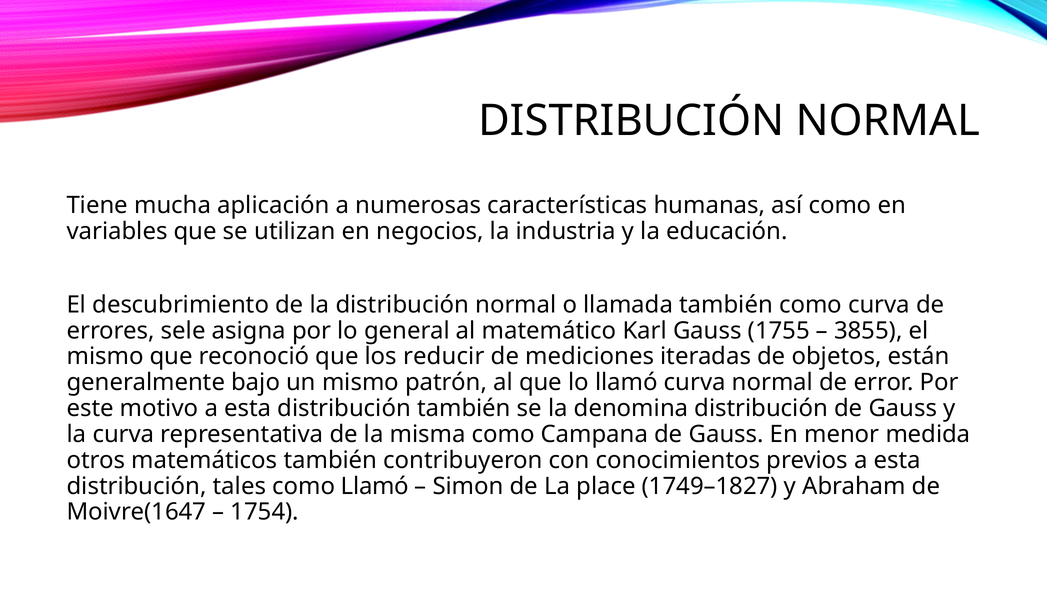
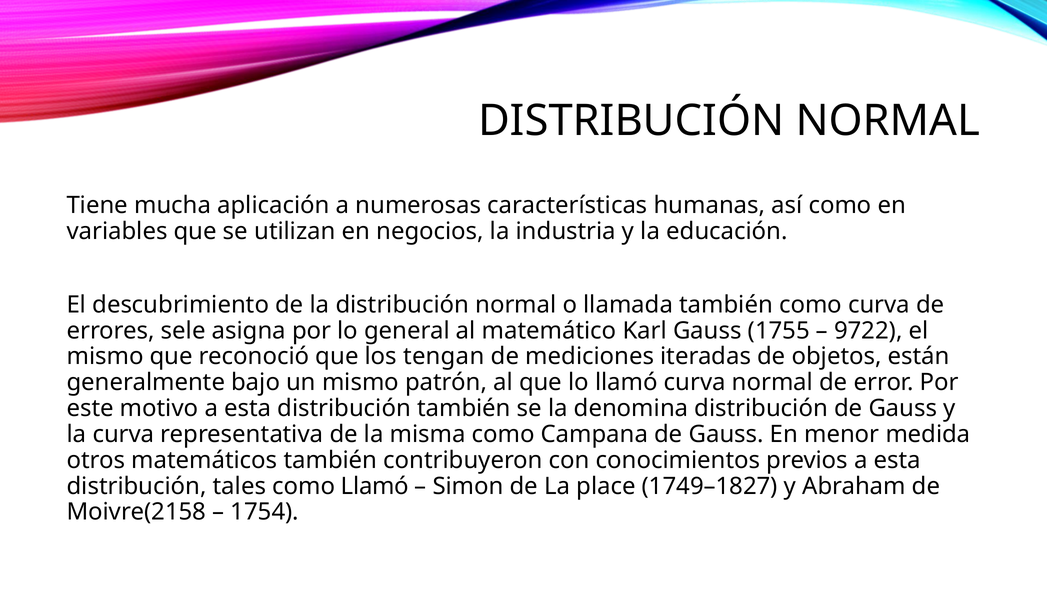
3855: 3855 -> 9722
reducir: reducir -> tengan
Moivre(1647: Moivre(1647 -> Moivre(2158
